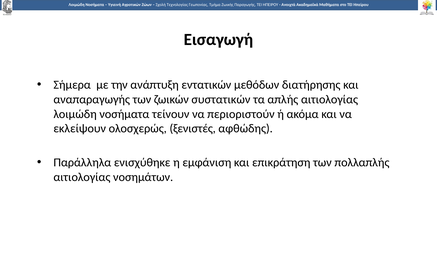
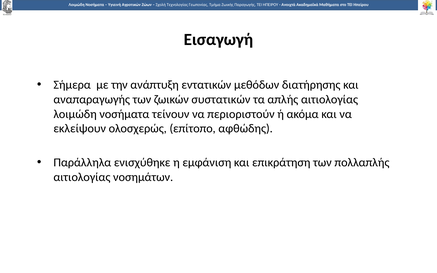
ξενιστές: ξενιστές -> επίτοπο
